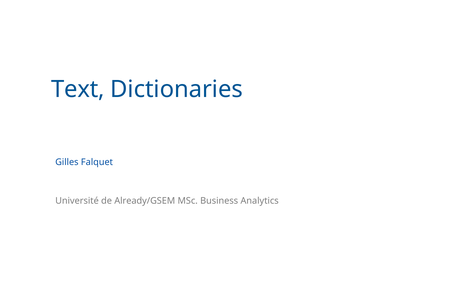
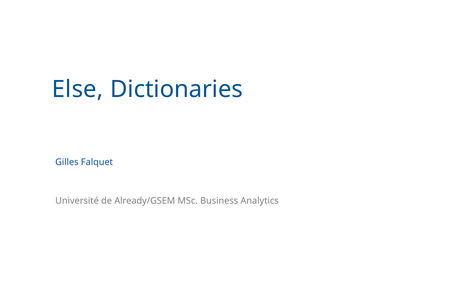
Text: Text -> Else
